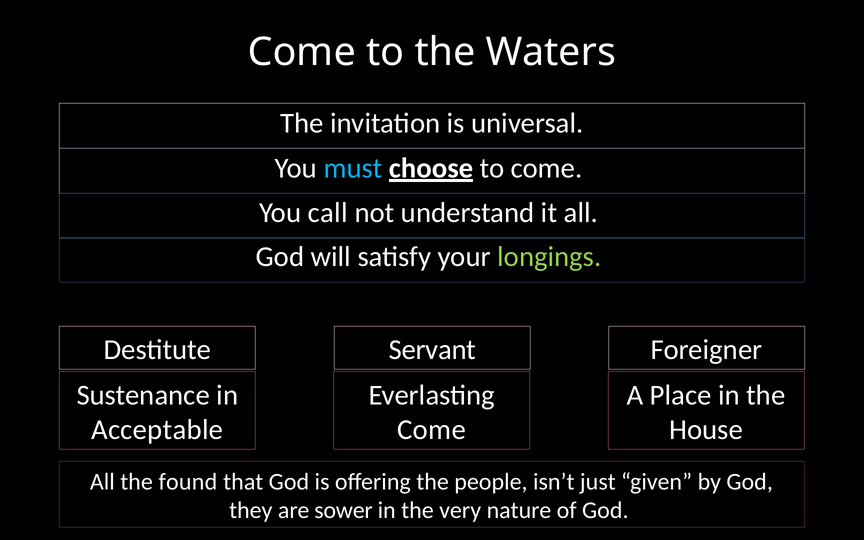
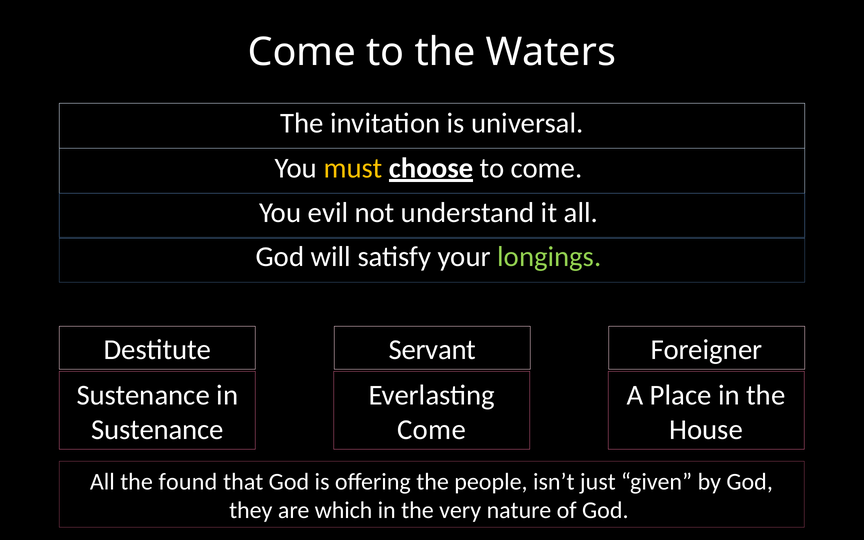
must colour: light blue -> yellow
call: call -> evil
Acceptable at (157, 430): Acceptable -> Sustenance
sower: sower -> which
